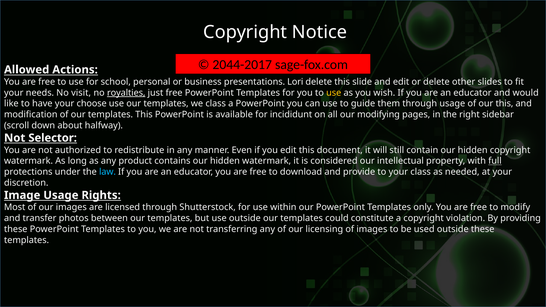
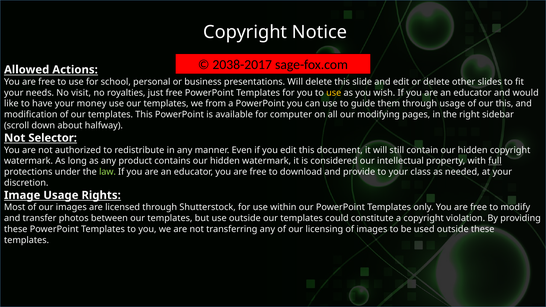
2044-2017: 2044-2017 -> 2038-2017
presentations Lori: Lori -> Will
royalties underline: present -> none
choose: choose -> money
we class: class -> from
incididunt: incididunt -> computer
law colour: light blue -> light green
